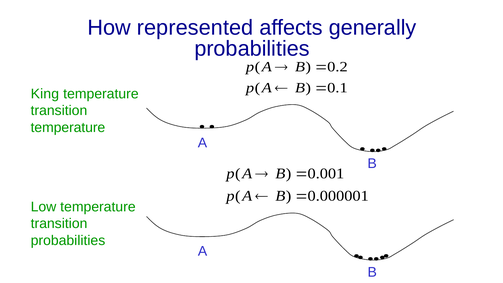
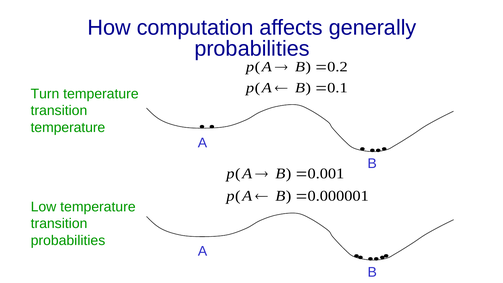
represented: represented -> computation
King: King -> Turn
